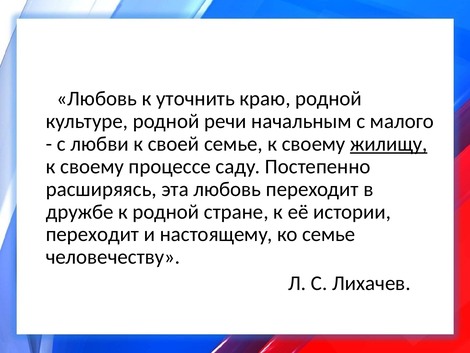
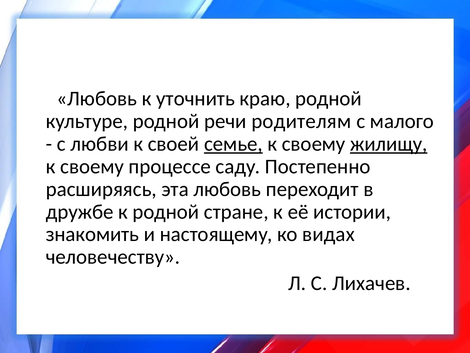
начальным: начальным -> родителям
семье at (233, 144) underline: none -> present
переходит at (92, 234): переходит -> знакомить
ко семье: семье -> видах
